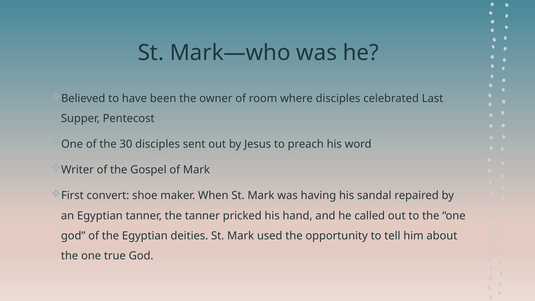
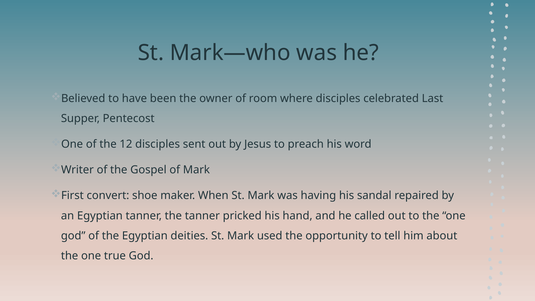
30: 30 -> 12
